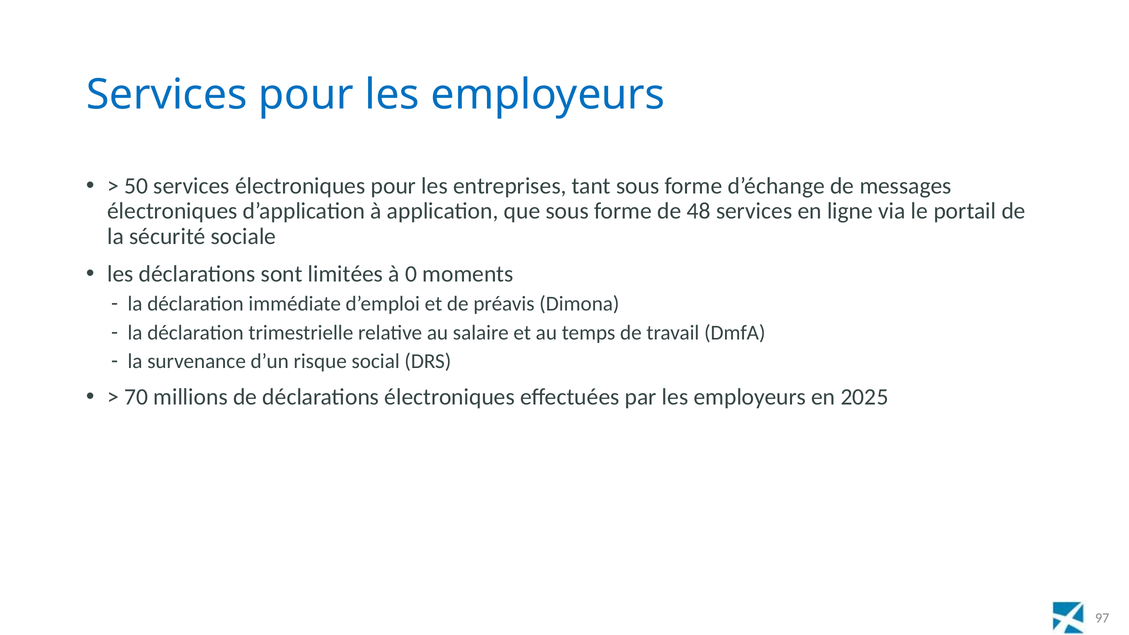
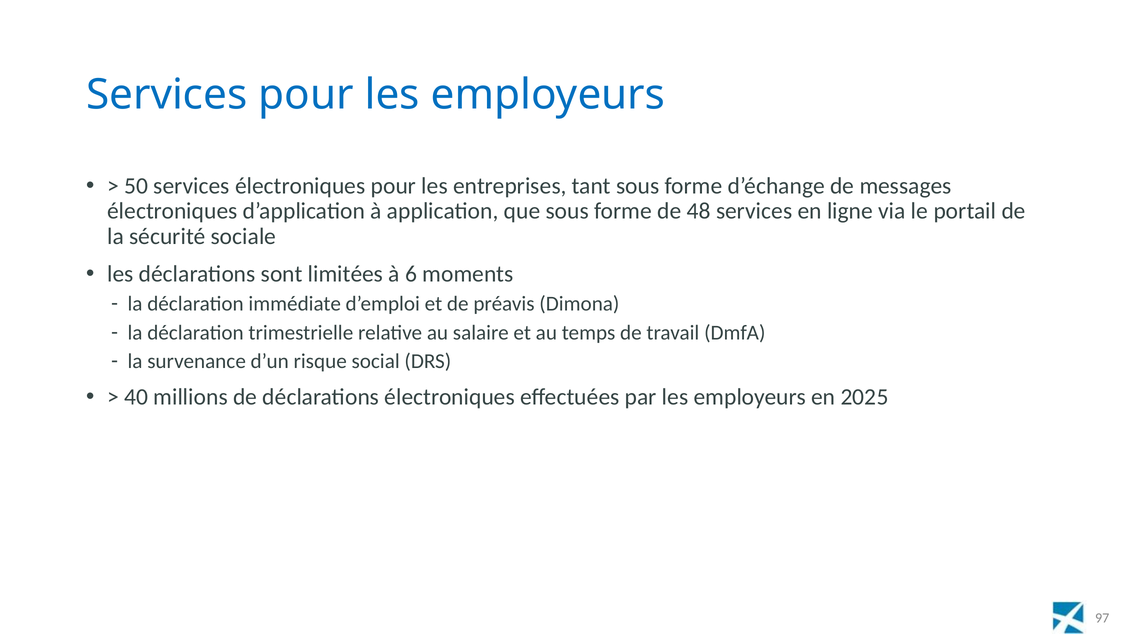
0: 0 -> 6
70: 70 -> 40
